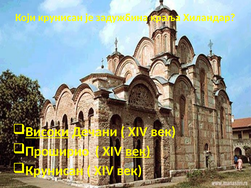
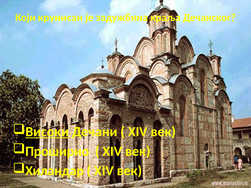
Хиландар: Хиландар -> Дечанског
век at (138, 151) underline: present -> none
Крунисан at (54, 171): Крунисан -> Хиландар
